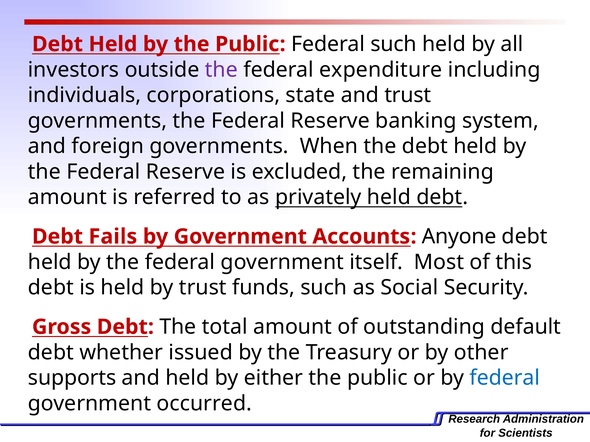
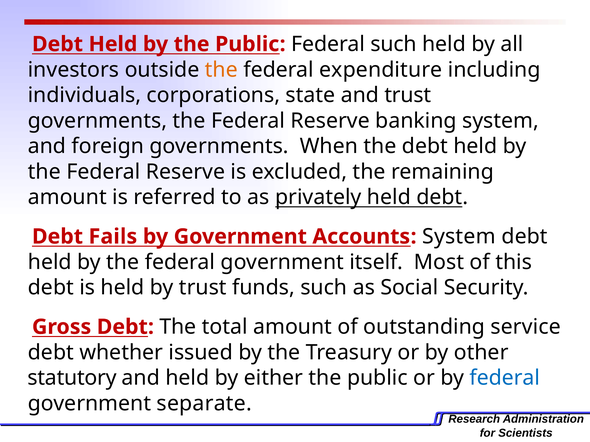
the at (221, 70) colour: purple -> orange
Accounts Anyone: Anyone -> System
default: default -> service
supports: supports -> statutory
occurred: occurred -> separate
